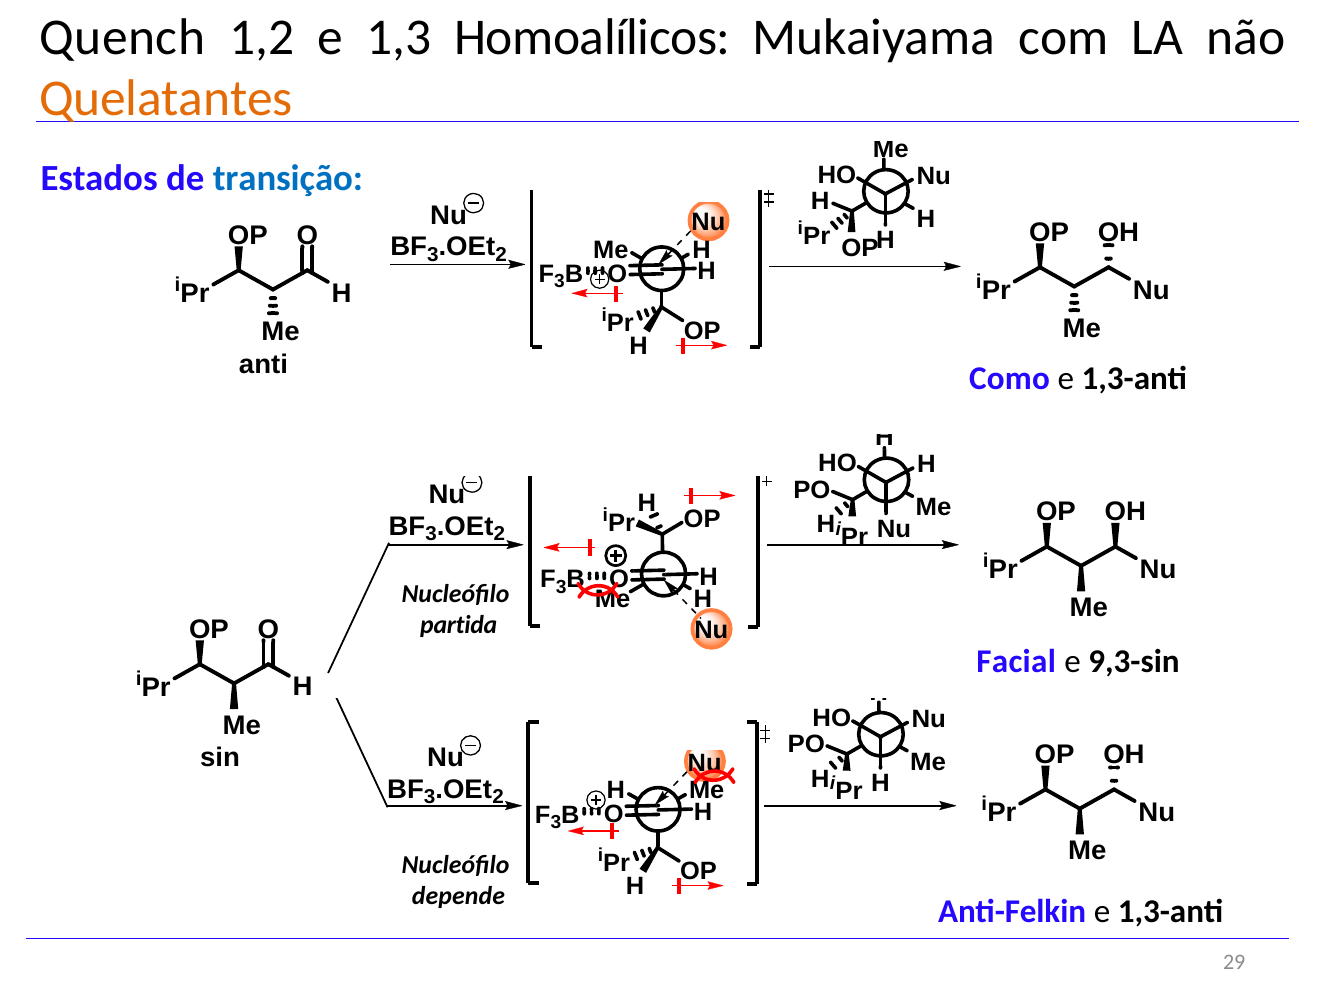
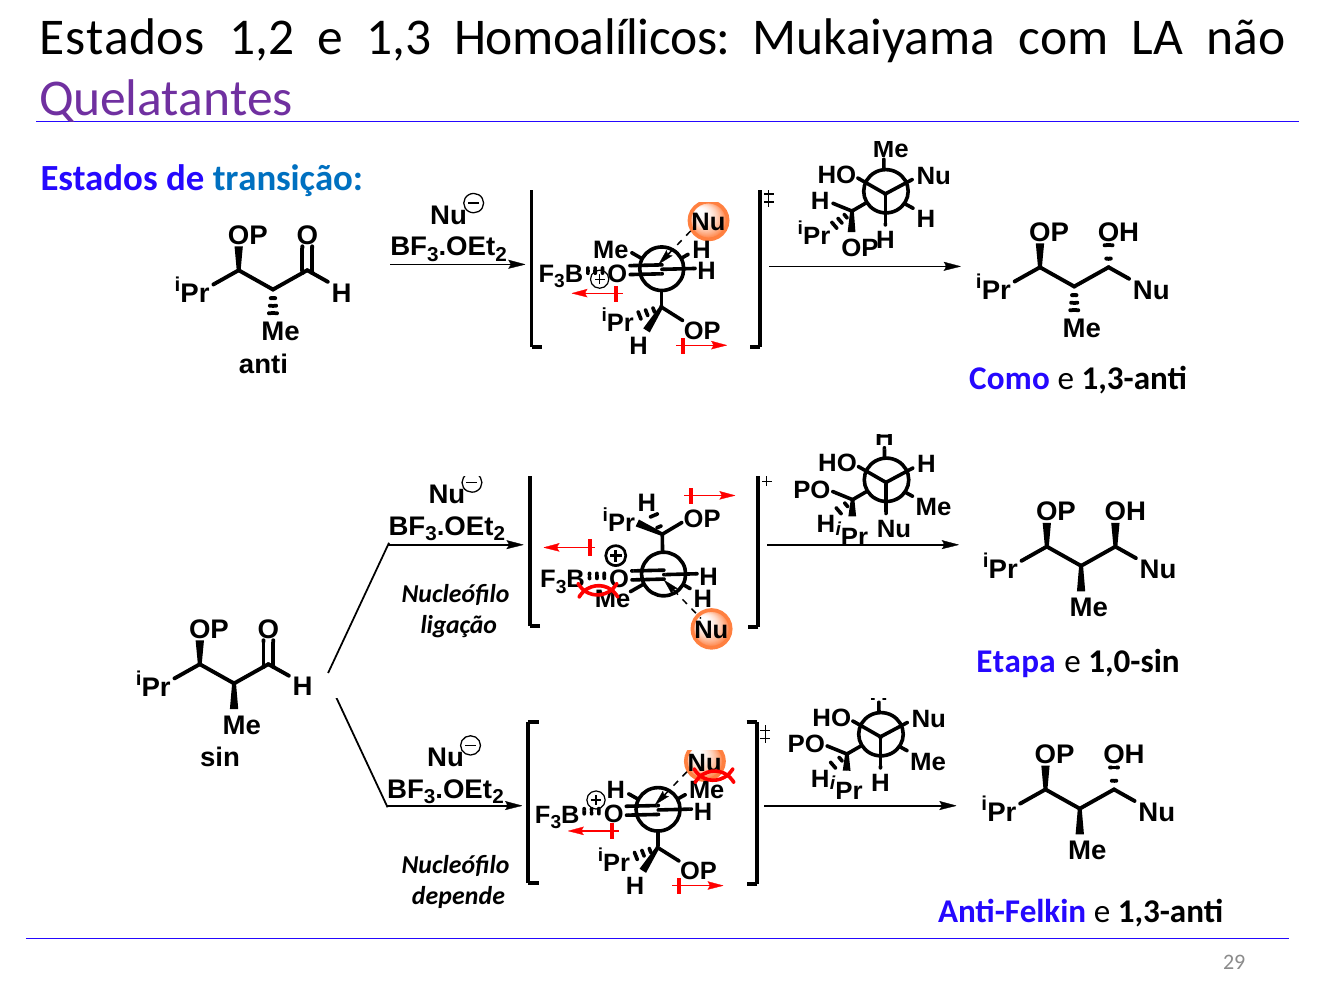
Quench at (122, 37): Quench -> Estados
Quelatantes colour: orange -> purple
partida: partida -> ligação
Facial: Facial -> Etapa
9,3-sin: 9,3-sin -> 1,0-sin
